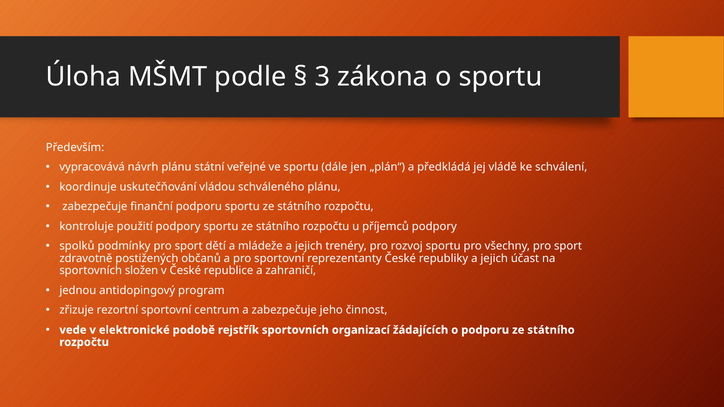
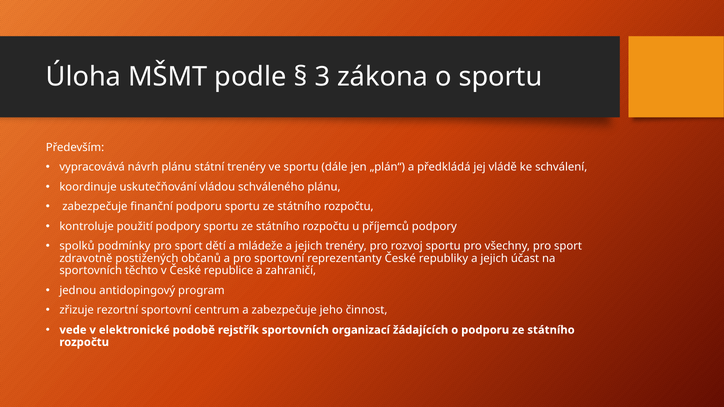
státní veřejné: veřejné -> trenéry
složen: složen -> těchto
